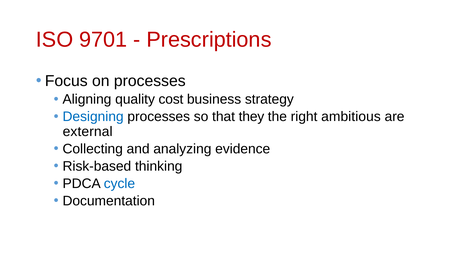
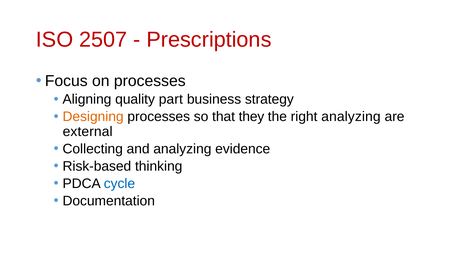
9701: 9701 -> 2507
cost: cost -> part
Designing colour: blue -> orange
right ambitious: ambitious -> analyzing
